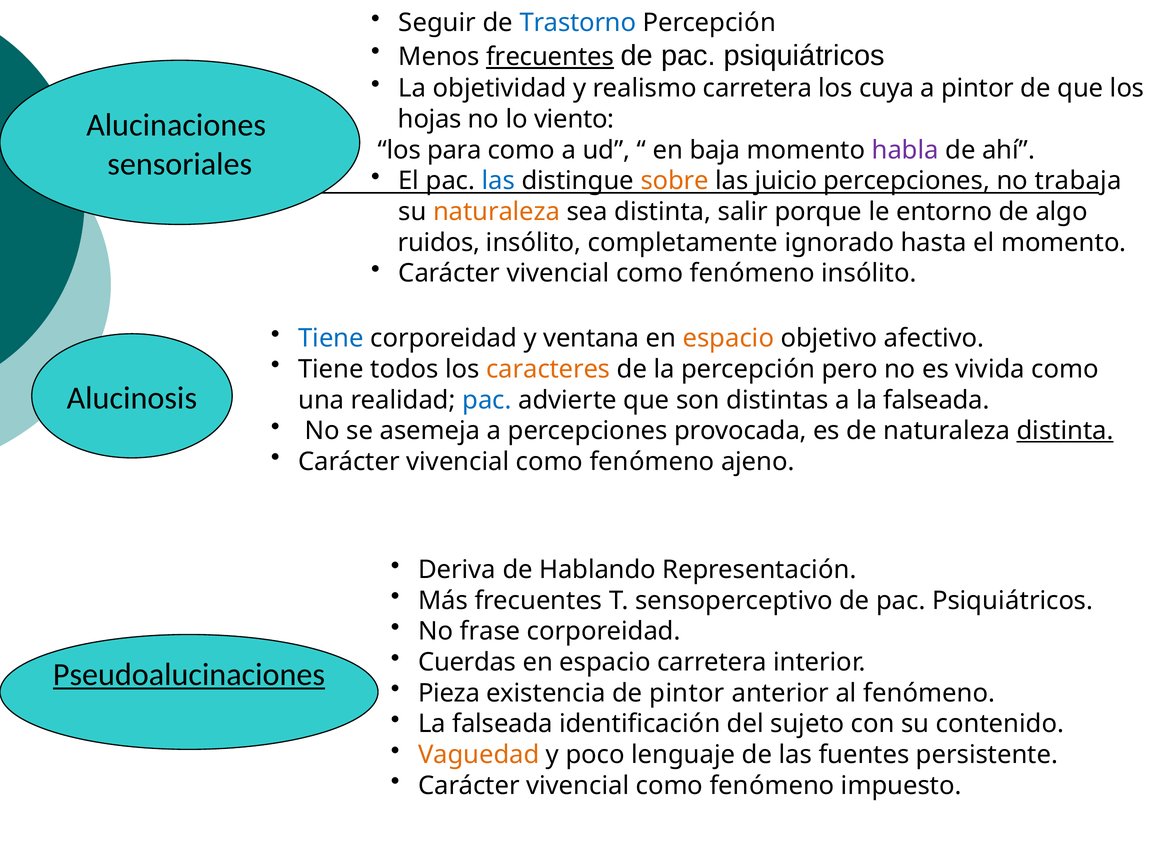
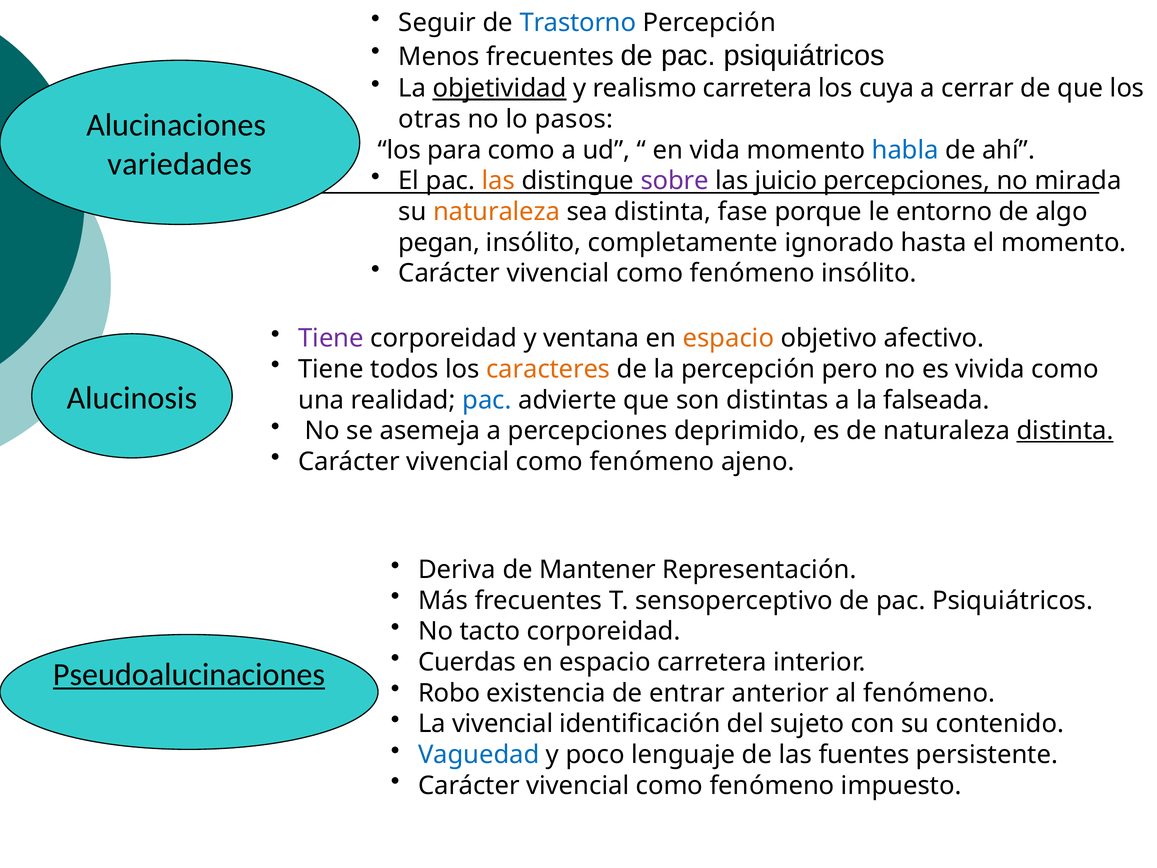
frecuentes at (550, 57) underline: present -> none
objetividad underline: none -> present
a pintor: pintor -> cerrar
hojas: hojas -> otras
viento: viento -> pasos
baja: baja -> vida
habla colour: purple -> blue
sensoriales: sensoriales -> variedades
las at (498, 181) colour: blue -> orange
sobre colour: orange -> purple
trabaja: trabaja -> mirada
salir: salir -> fase
ruidos: ruidos -> pegan
Tiene at (331, 338) colour: blue -> purple
provocada: provocada -> deprimido
Hablando: Hablando -> Mantener
frase: frase -> tacto
Pieza: Pieza -> Robo
de pintor: pintor -> entrar
falseada at (503, 724): falseada -> vivencial
Vaguedad colour: orange -> blue
